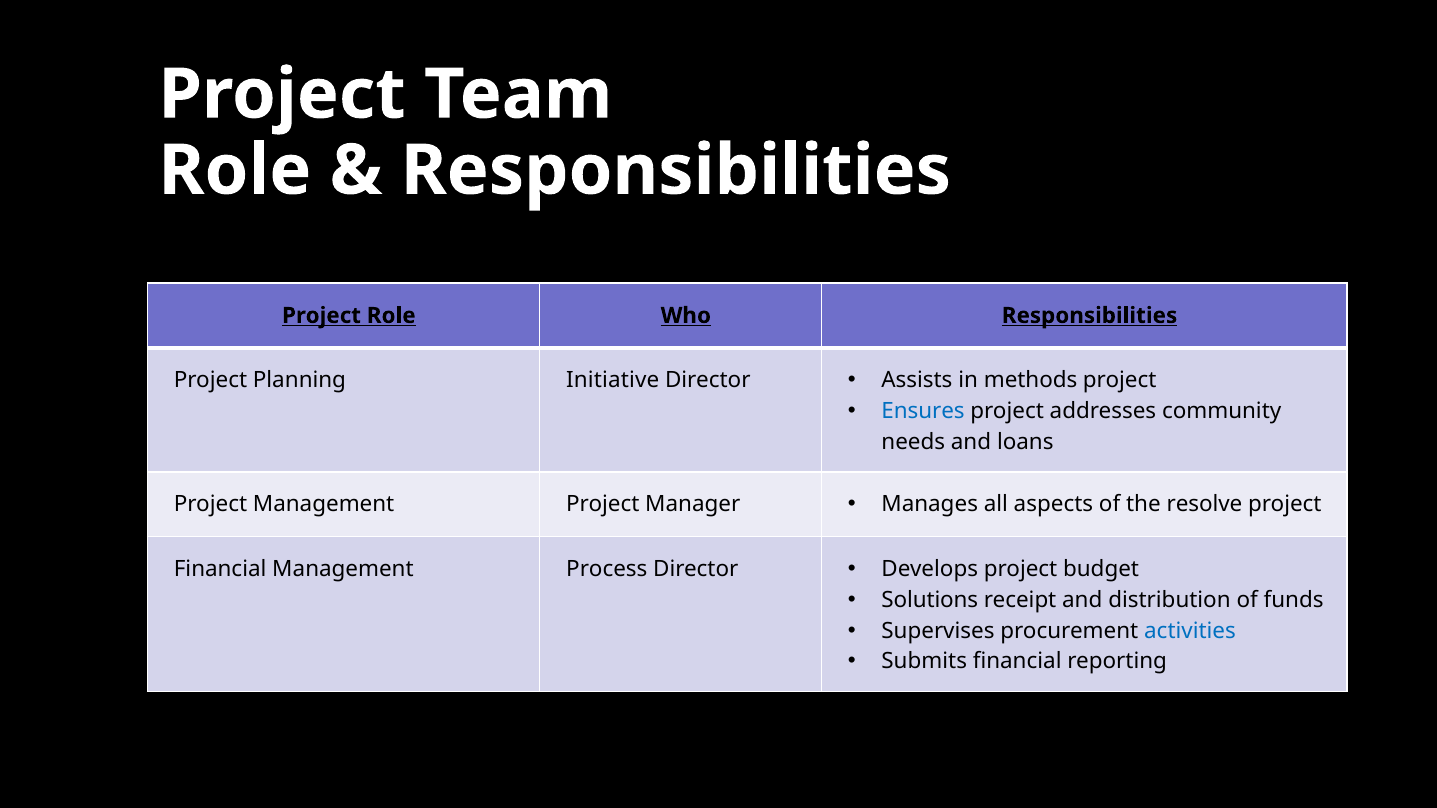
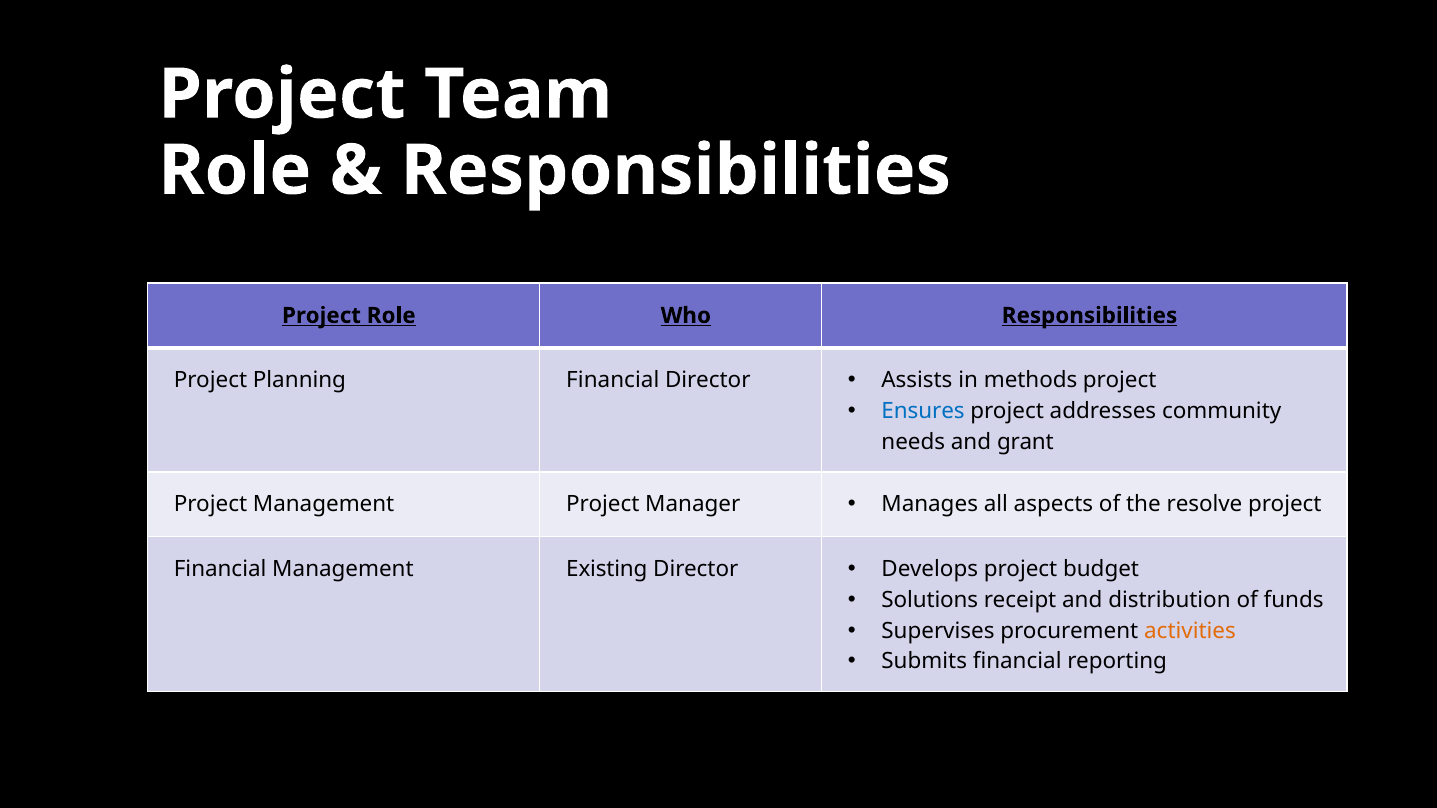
Planning Initiative: Initiative -> Financial
loans: loans -> grant
Process: Process -> Existing
activities colour: blue -> orange
